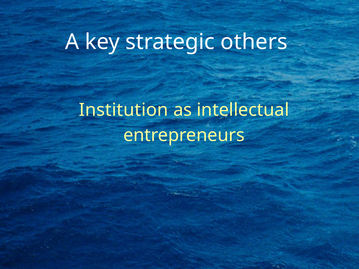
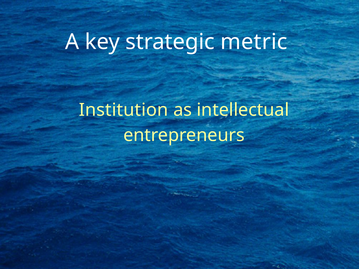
others: others -> metric
